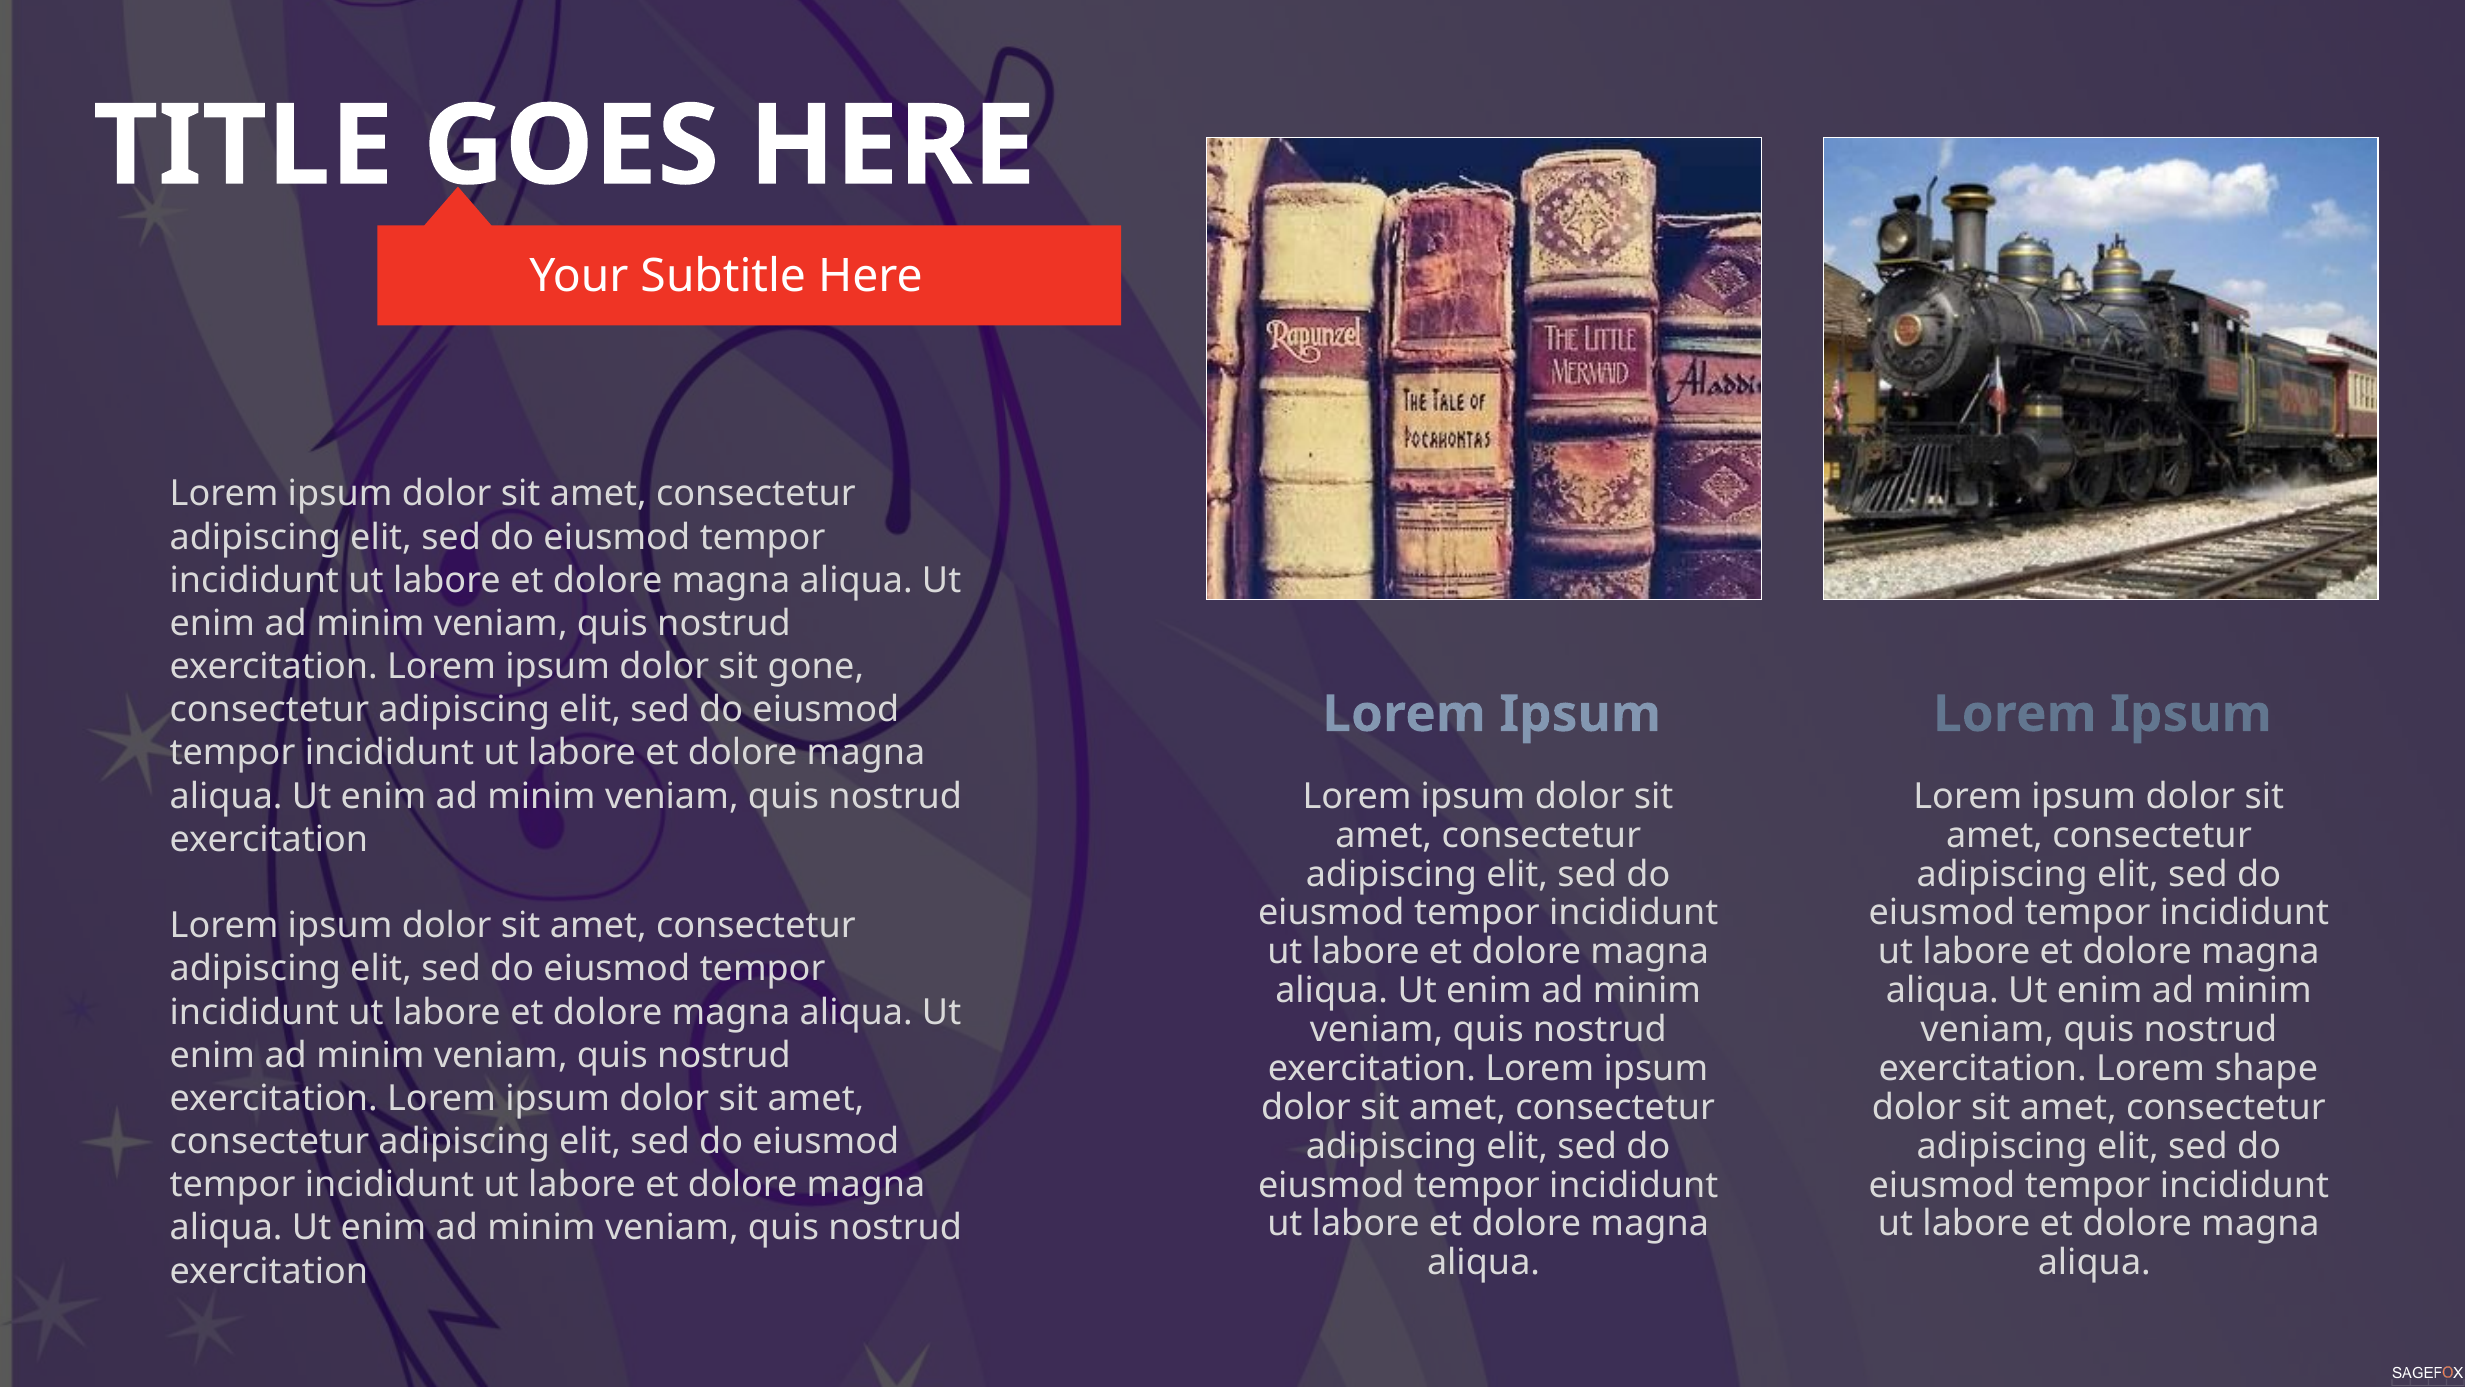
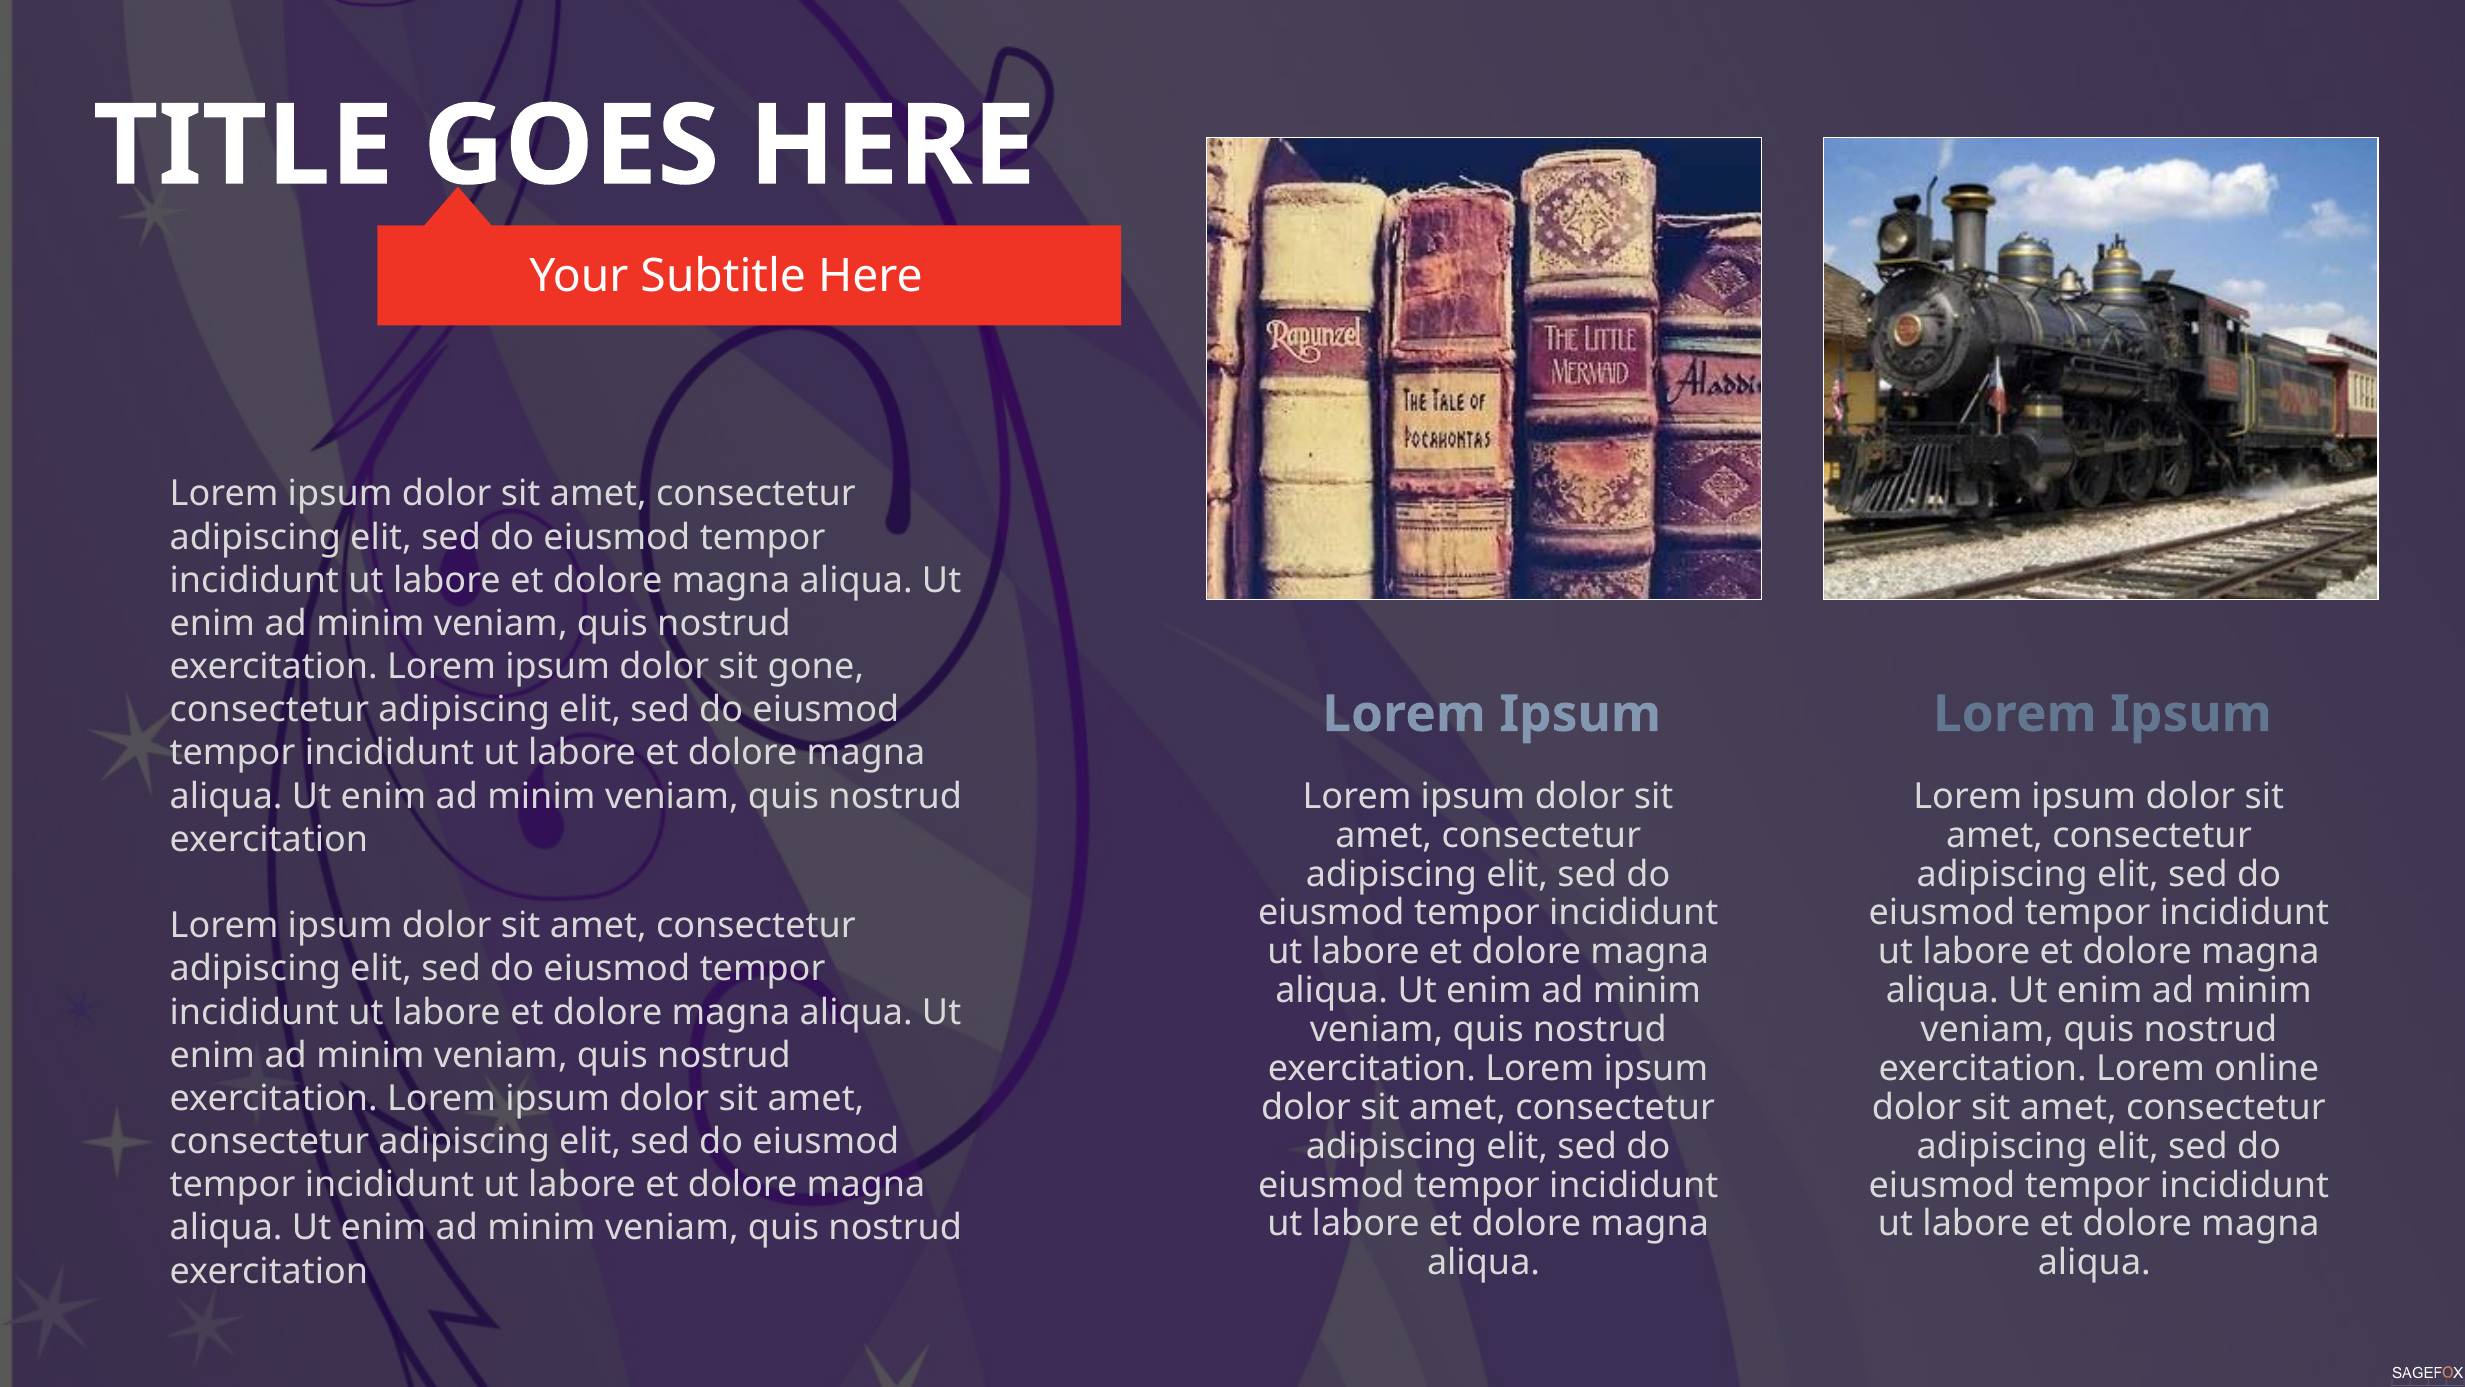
shape: shape -> online
